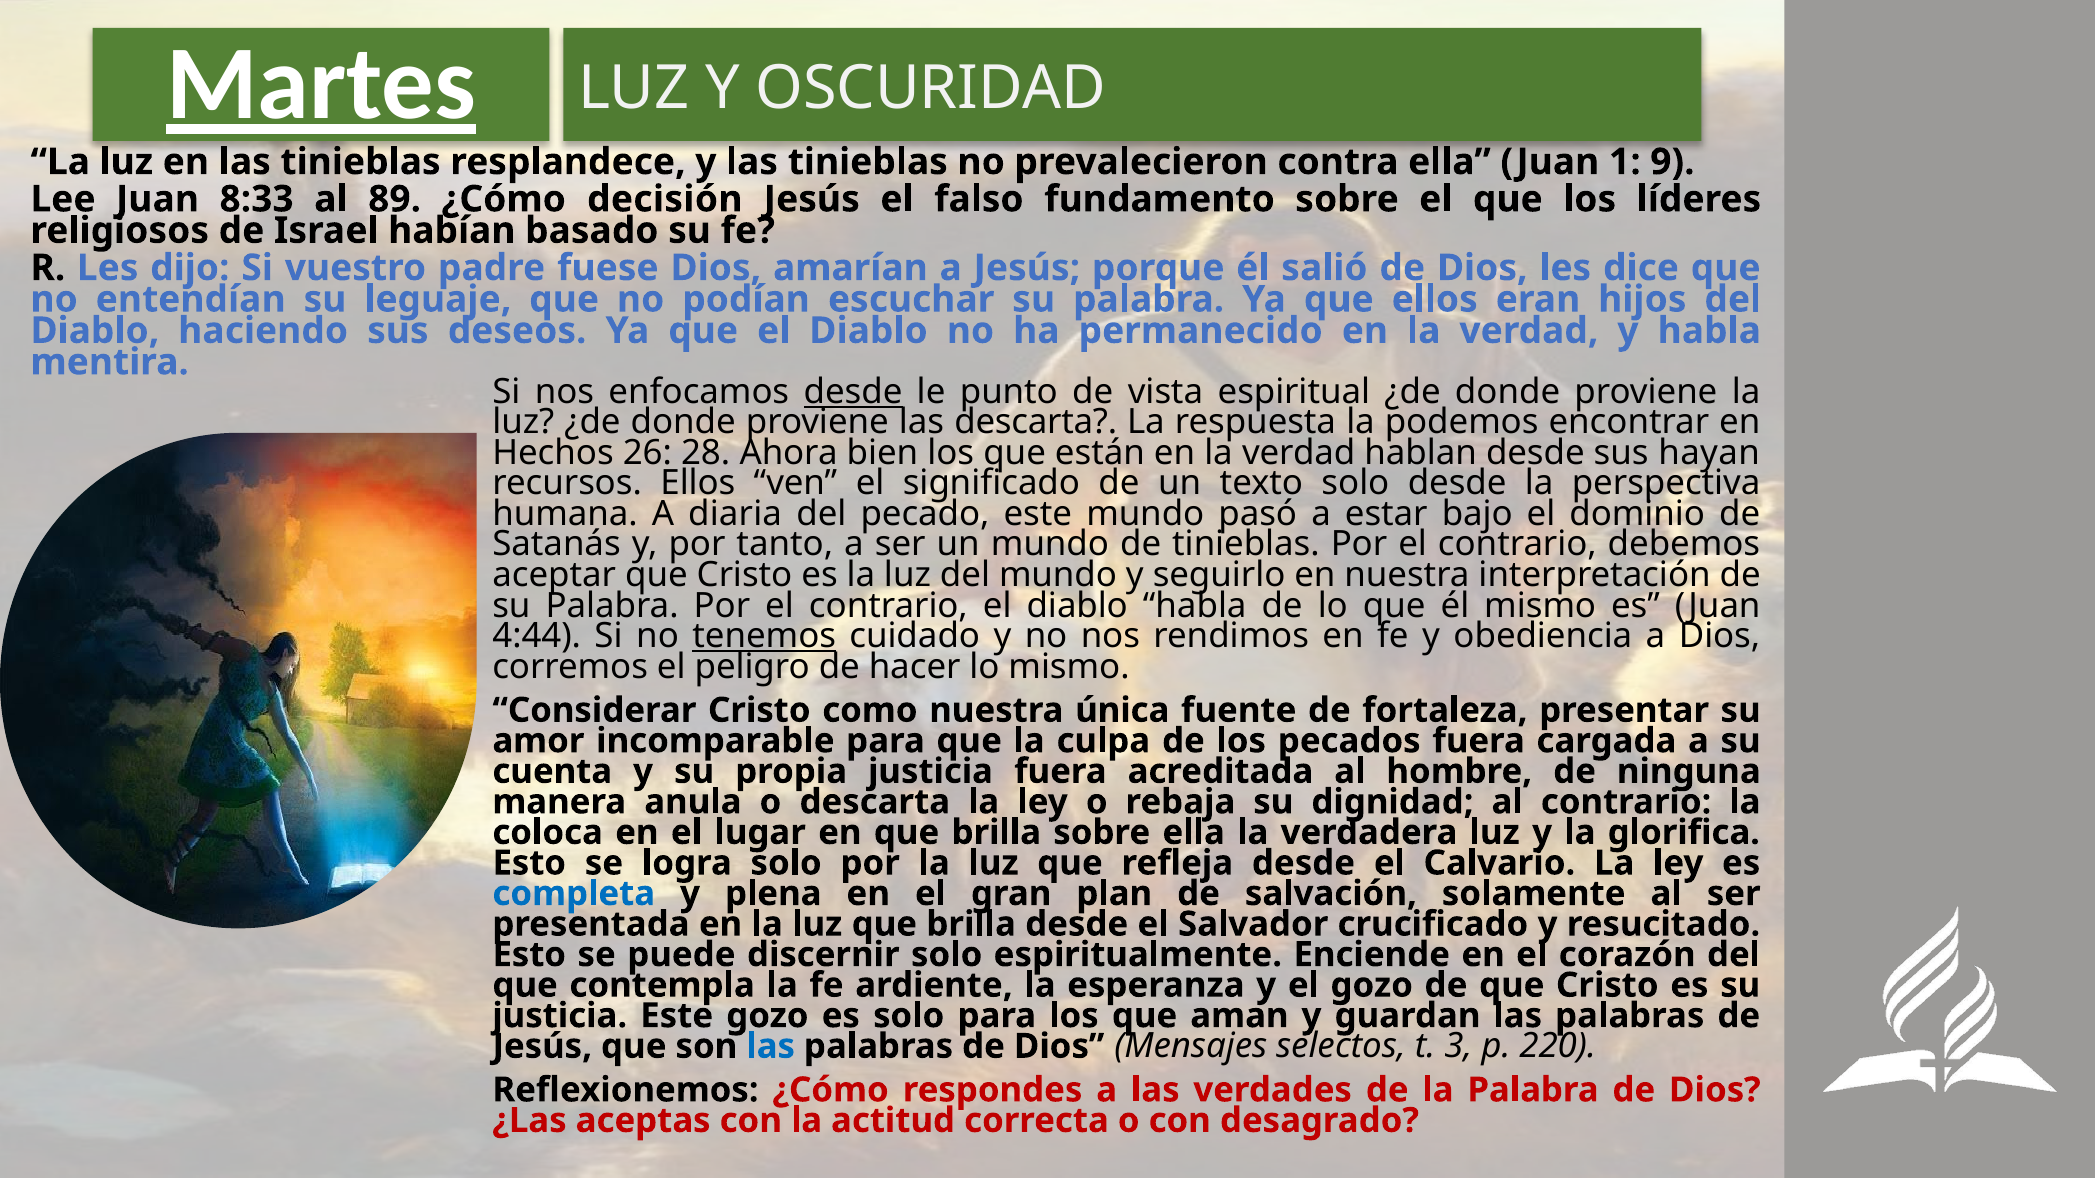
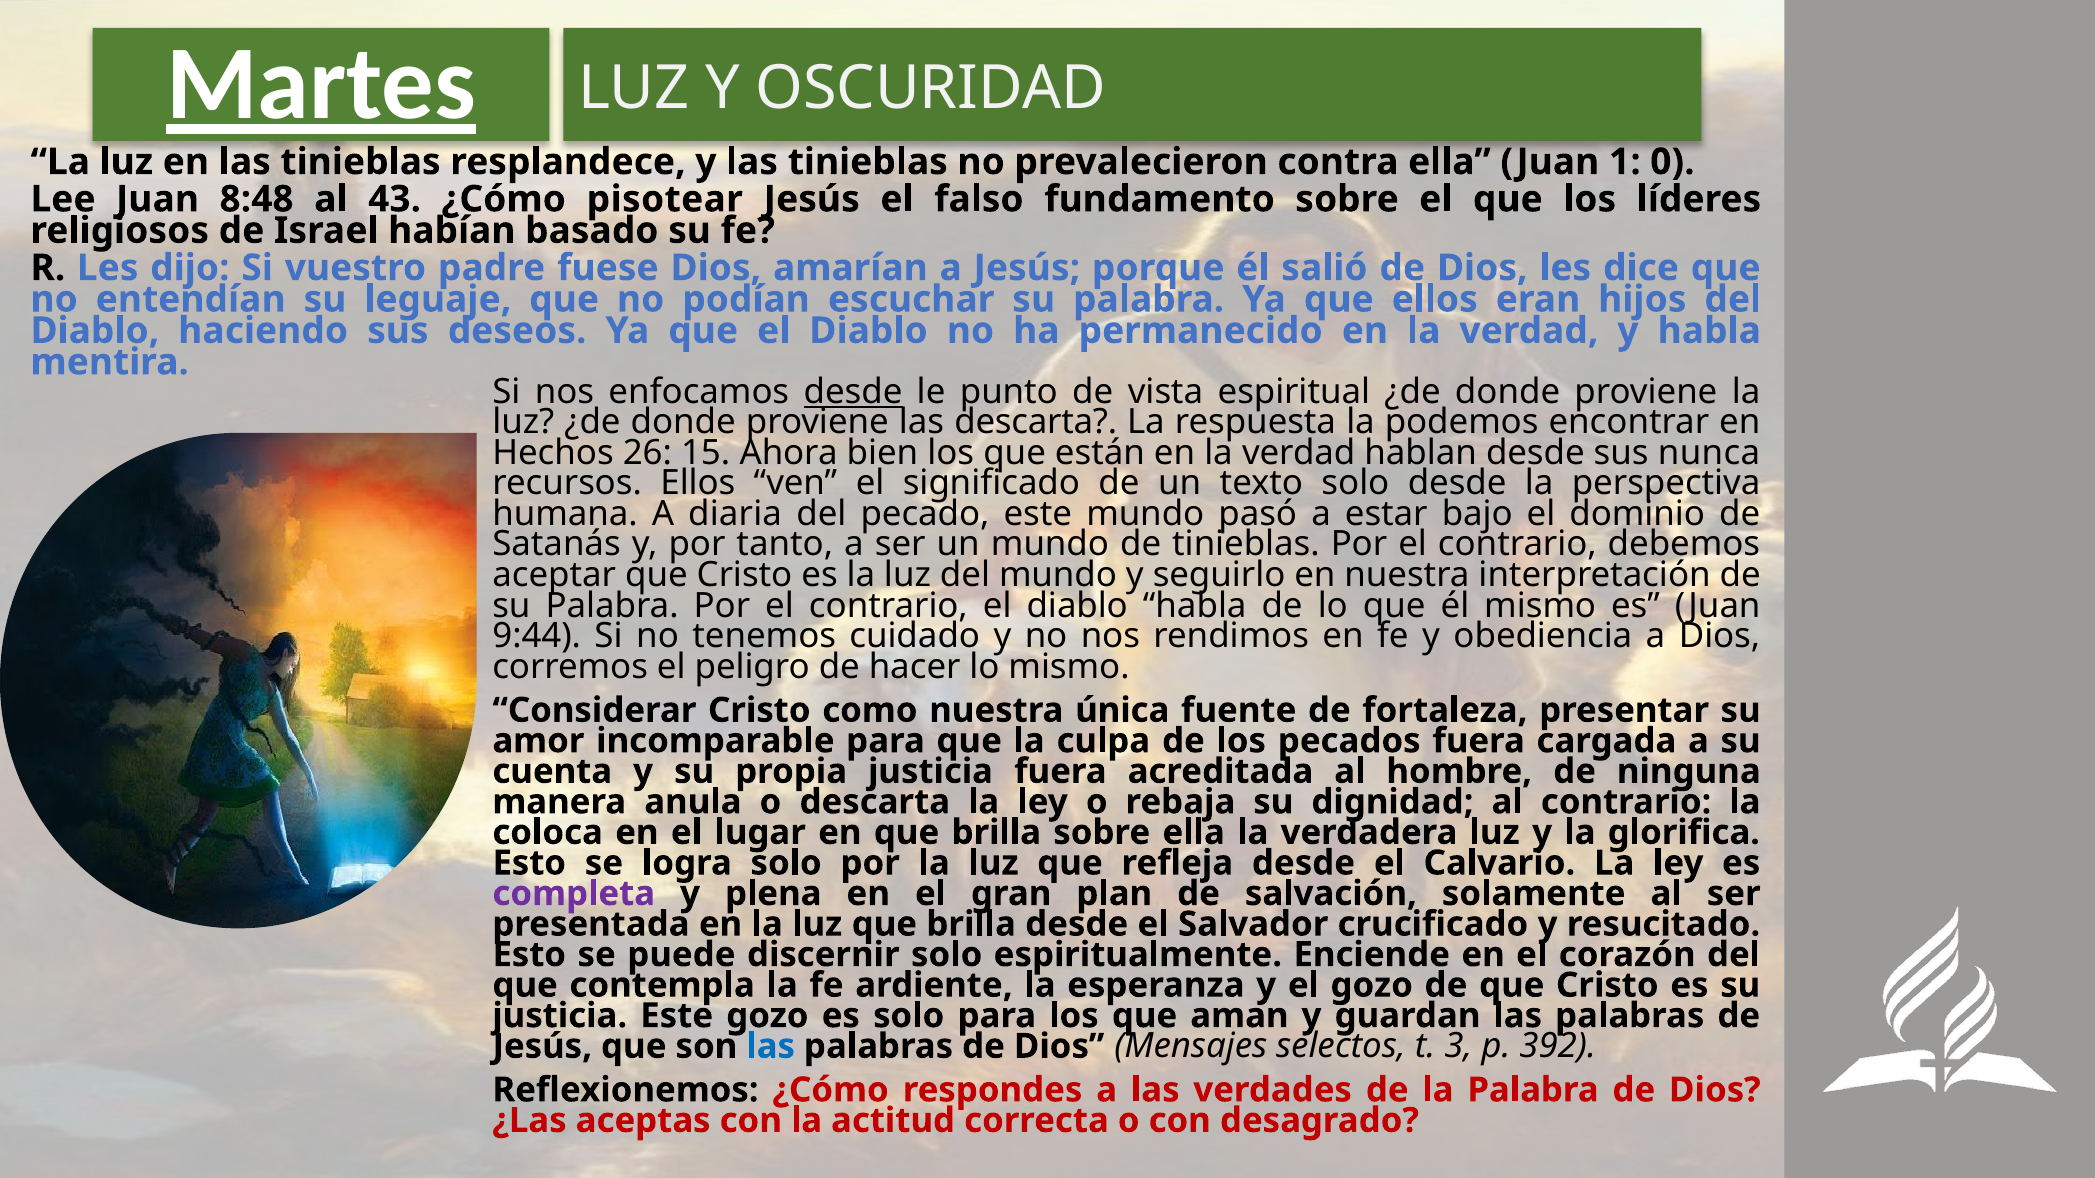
9: 9 -> 0
8:33: 8:33 -> 8:48
89: 89 -> 43
decisión: decisión -> pisotear
28: 28 -> 15
hayan: hayan -> nunca
4:44: 4:44 -> 9:44
tenemos underline: present -> none
completa colour: blue -> purple
220: 220 -> 392
